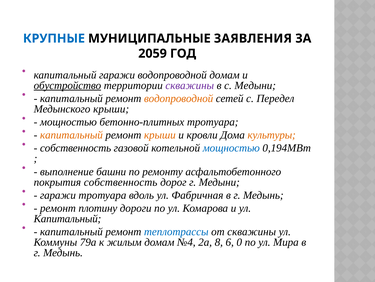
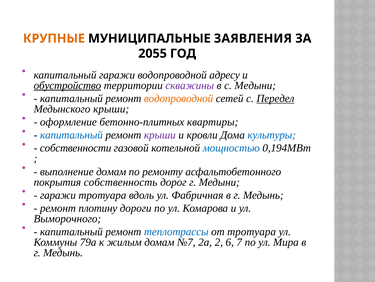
КРУПНЫЕ colour: blue -> orange
2059: 2059 -> 2055
водопроводной домам: домам -> адресу
Передел underline: none -> present
мощностью at (68, 122): мощностью -> оформление
бетонно-плитных тротуара: тротуара -> квартиры
капитальный at (71, 135) colour: orange -> blue
крыши at (160, 135) colour: orange -> purple
культуры colour: orange -> blue
собственность at (76, 148): собственность -> собственности
выполнение башни: башни -> домам
Капитальный at (67, 218): Капитальный -> Выморочного
от скважины: скважины -> тротуара
№4: №4 -> №7
8: 8 -> 2
0: 0 -> 7
